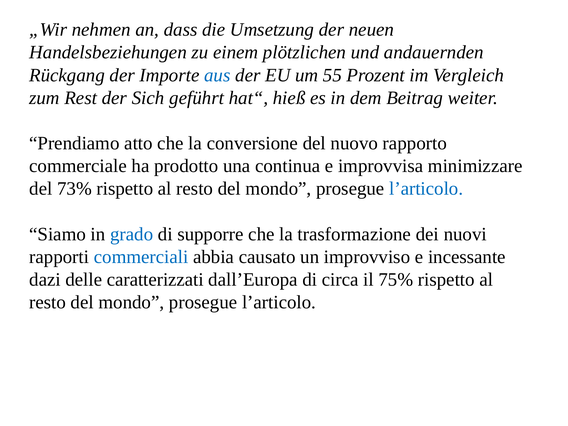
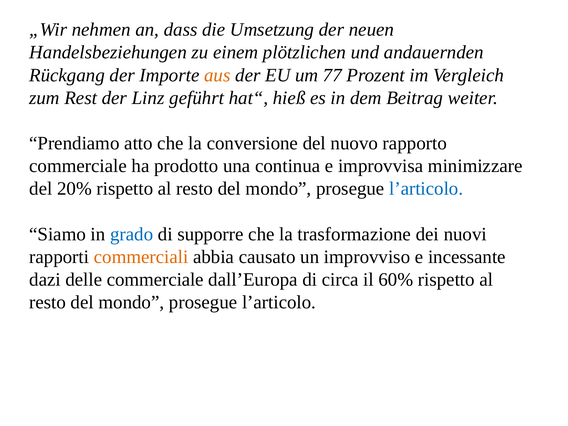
aus colour: blue -> orange
55: 55 -> 77
Sich: Sich -> Linz
73%: 73% -> 20%
commerciali colour: blue -> orange
delle caratterizzati: caratterizzati -> commerciale
75%: 75% -> 60%
